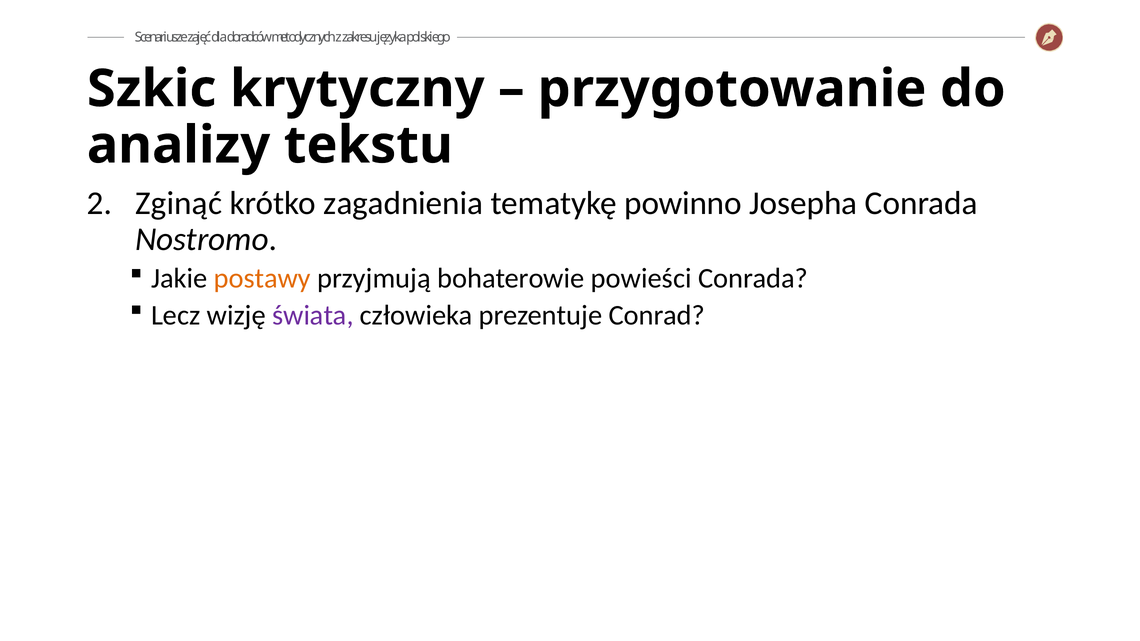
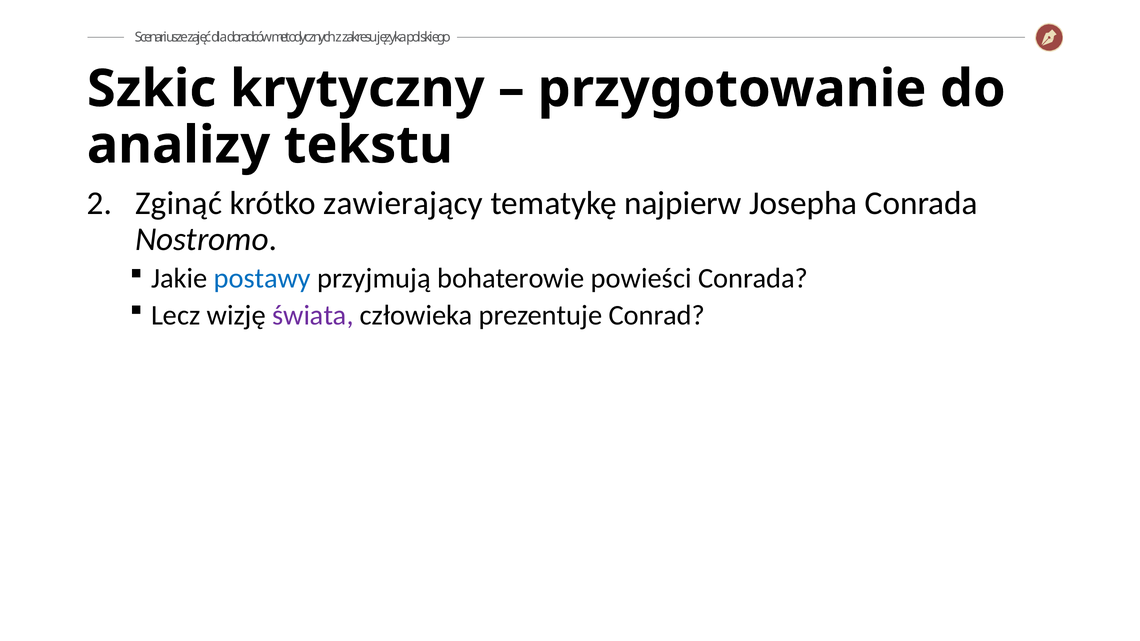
zagadnienia: zagadnienia -> zawierający
powinno: powinno -> najpierw
postawy colour: orange -> blue
